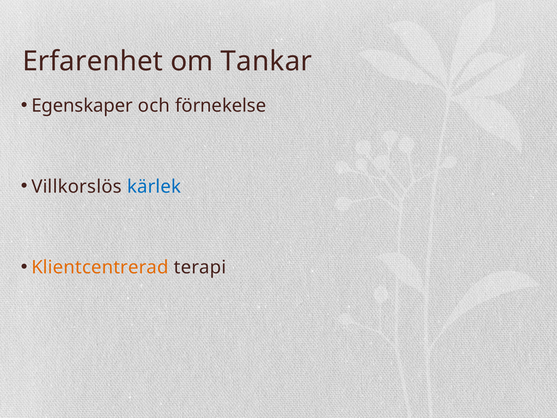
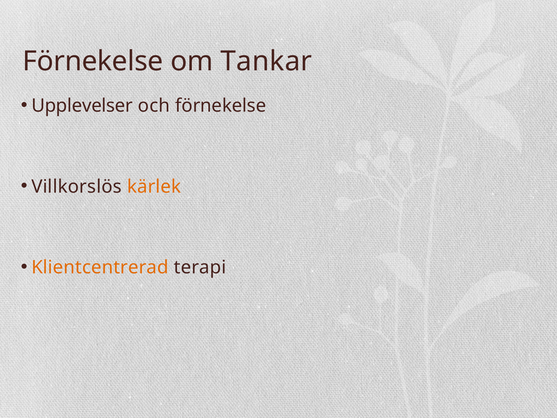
Erfarenhet at (93, 61): Erfarenhet -> Förnekelse
Egenskaper: Egenskaper -> Upplevelser
kärlek colour: blue -> orange
